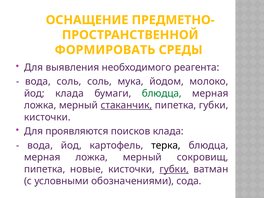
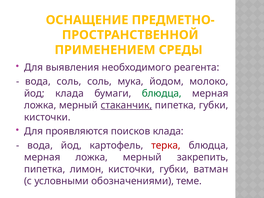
ФОРМИРОВАТЬ: ФОРМИРОВАТЬ -> ПРИМЕНЕНИЕМ
терка colour: black -> red
сокровищ: сокровищ -> закрепить
новые: новые -> лимон
губки at (174, 169) underline: present -> none
сода: сода -> теме
